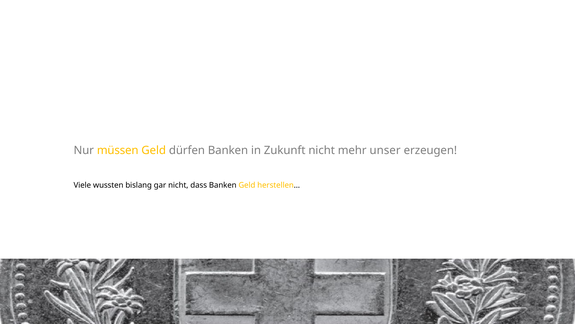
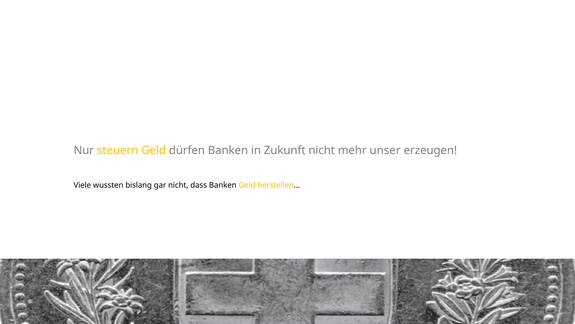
müssen: müssen -> steuern
